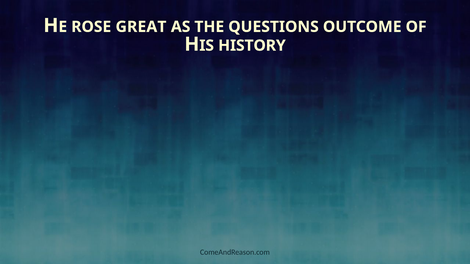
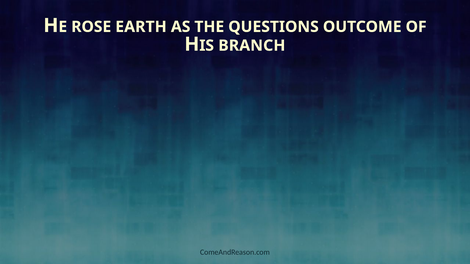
GREAT: GREAT -> EARTH
HISTORY: HISTORY -> BRANCH
